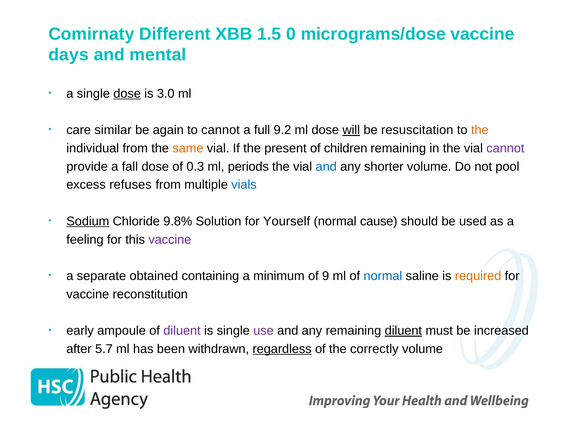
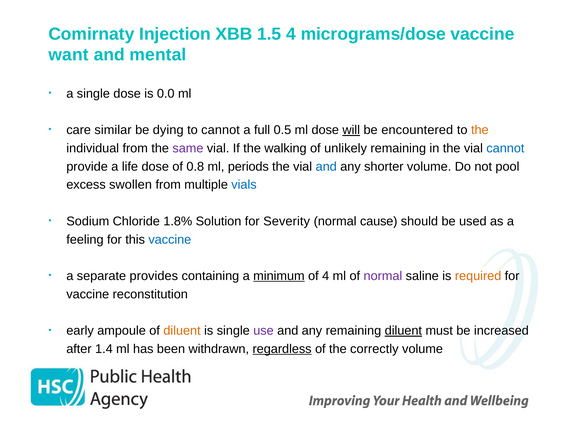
Different: Different -> Injection
1.5 0: 0 -> 4
days: days -> want
dose at (127, 94) underline: present -> none
3.0: 3.0 -> 0.0
again: again -> dying
9.2: 9.2 -> 0.5
resuscitation: resuscitation -> encountered
same colour: orange -> purple
present: present -> walking
children: children -> unlikely
cannot at (505, 148) colour: purple -> blue
fall: fall -> life
0.3: 0.3 -> 0.8
refuses: refuses -> swollen
Sodium underline: present -> none
9.8%: 9.8% -> 1.8%
Yourself: Yourself -> Severity
vaccine at (170, 240) colour: purple -> blue
obtained: obtained -> provides
minimum underline: none -> present
of 9: 9 -> 4
normal at (383, 276) colour: blue -> purple
diluent at (182, 331) colour: purple -> orange
5.7: 5.7 -> 1.4
